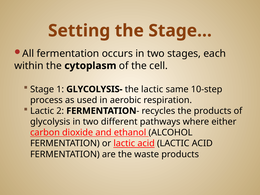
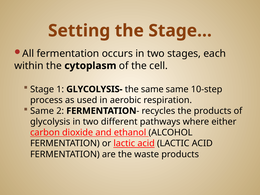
the lactic: lactic -> same
Lactic at (42, 111): Lactic -> Same
